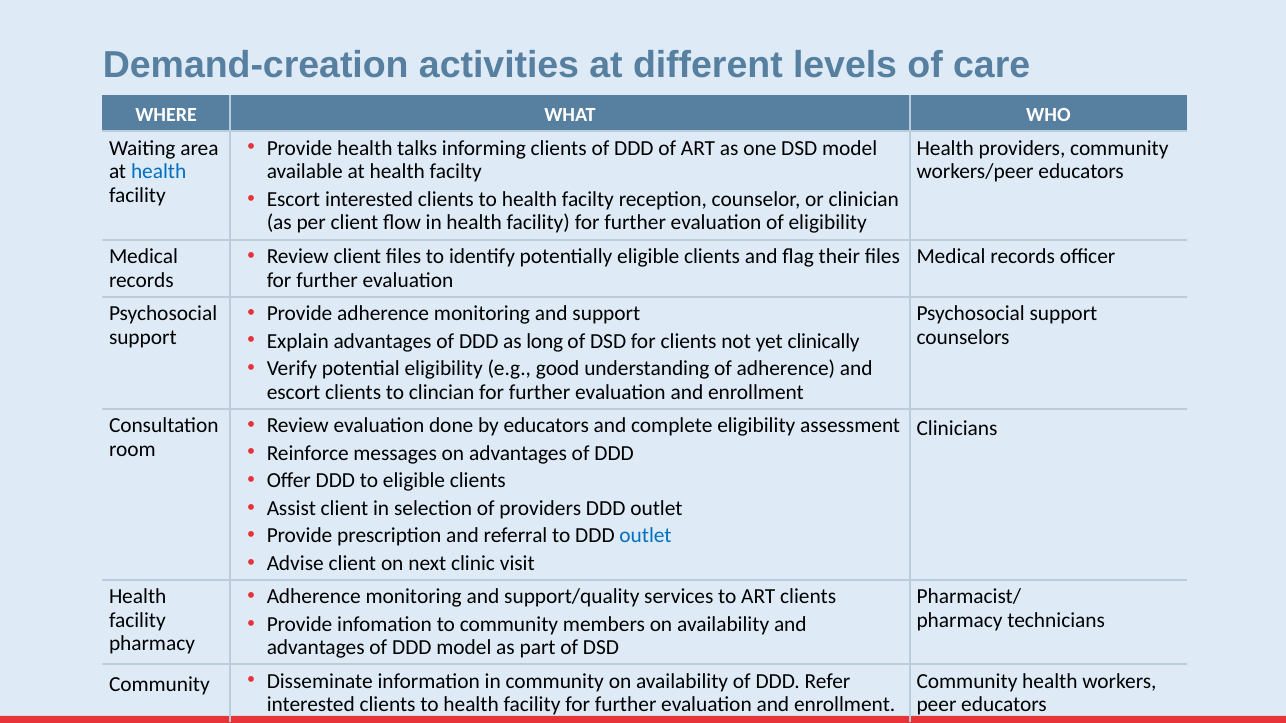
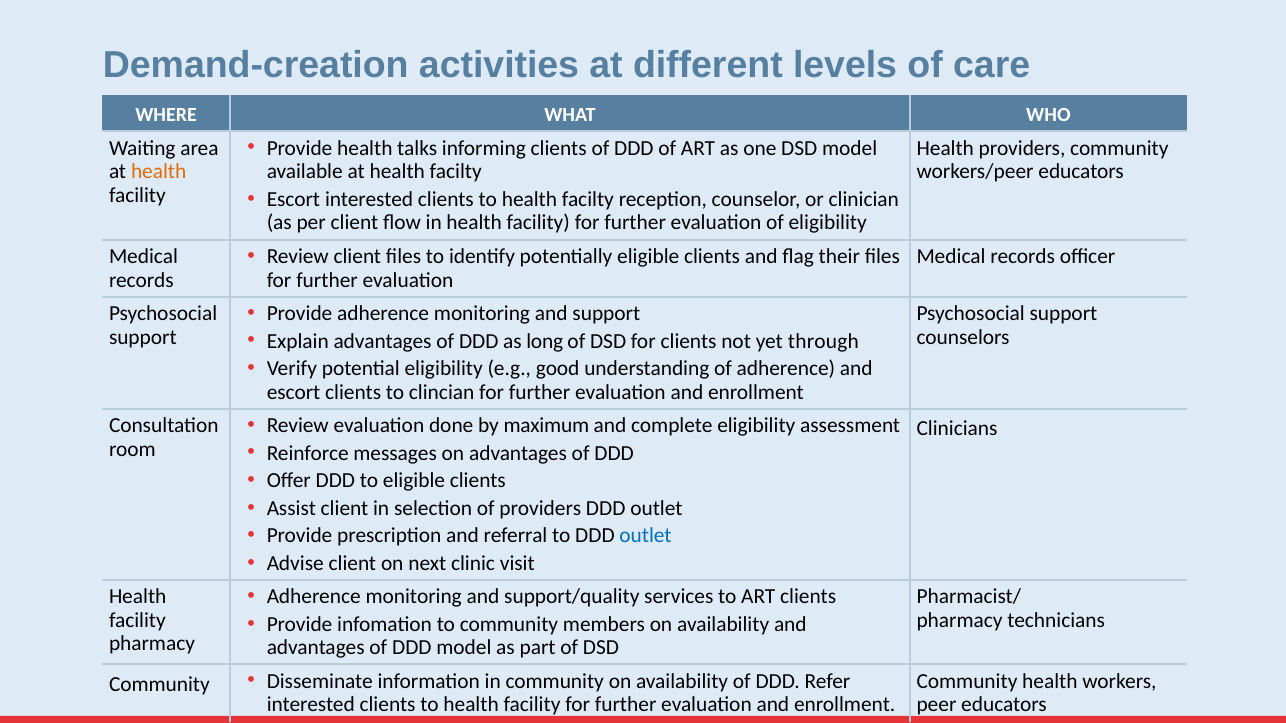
health at (159, 172) colour: blue -> orange
clinically: clinically -> through
by educators: educators -> maximum
